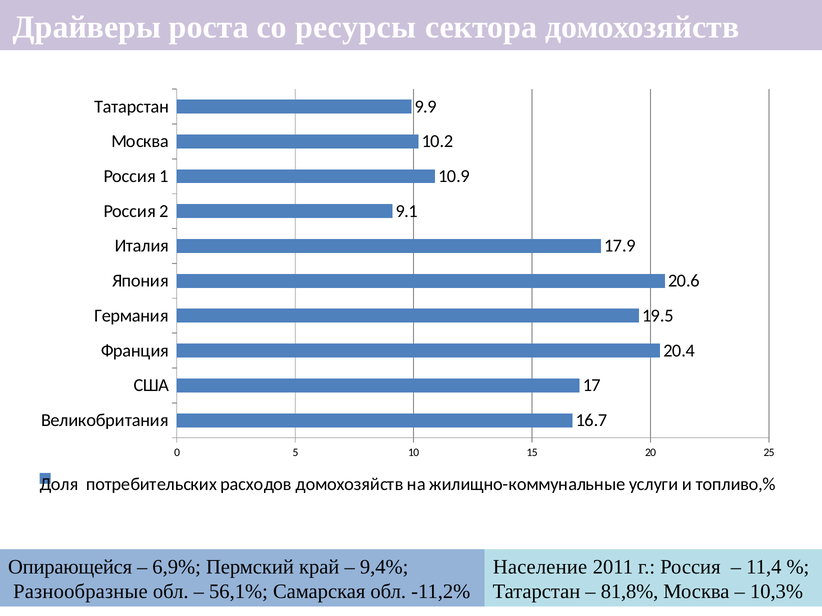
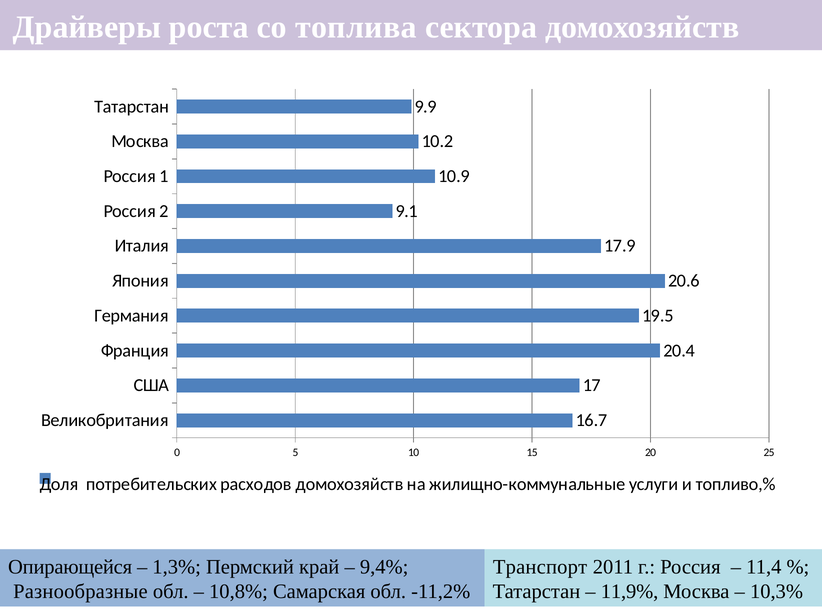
ресурсы: ресурсы -> топлива
6,9%: 6,9% -> 1,3%
Население: Население -> Транспорт
56,1%: 56,1% -> 10,8%
81,8%: 81,8% -> 11,9%
